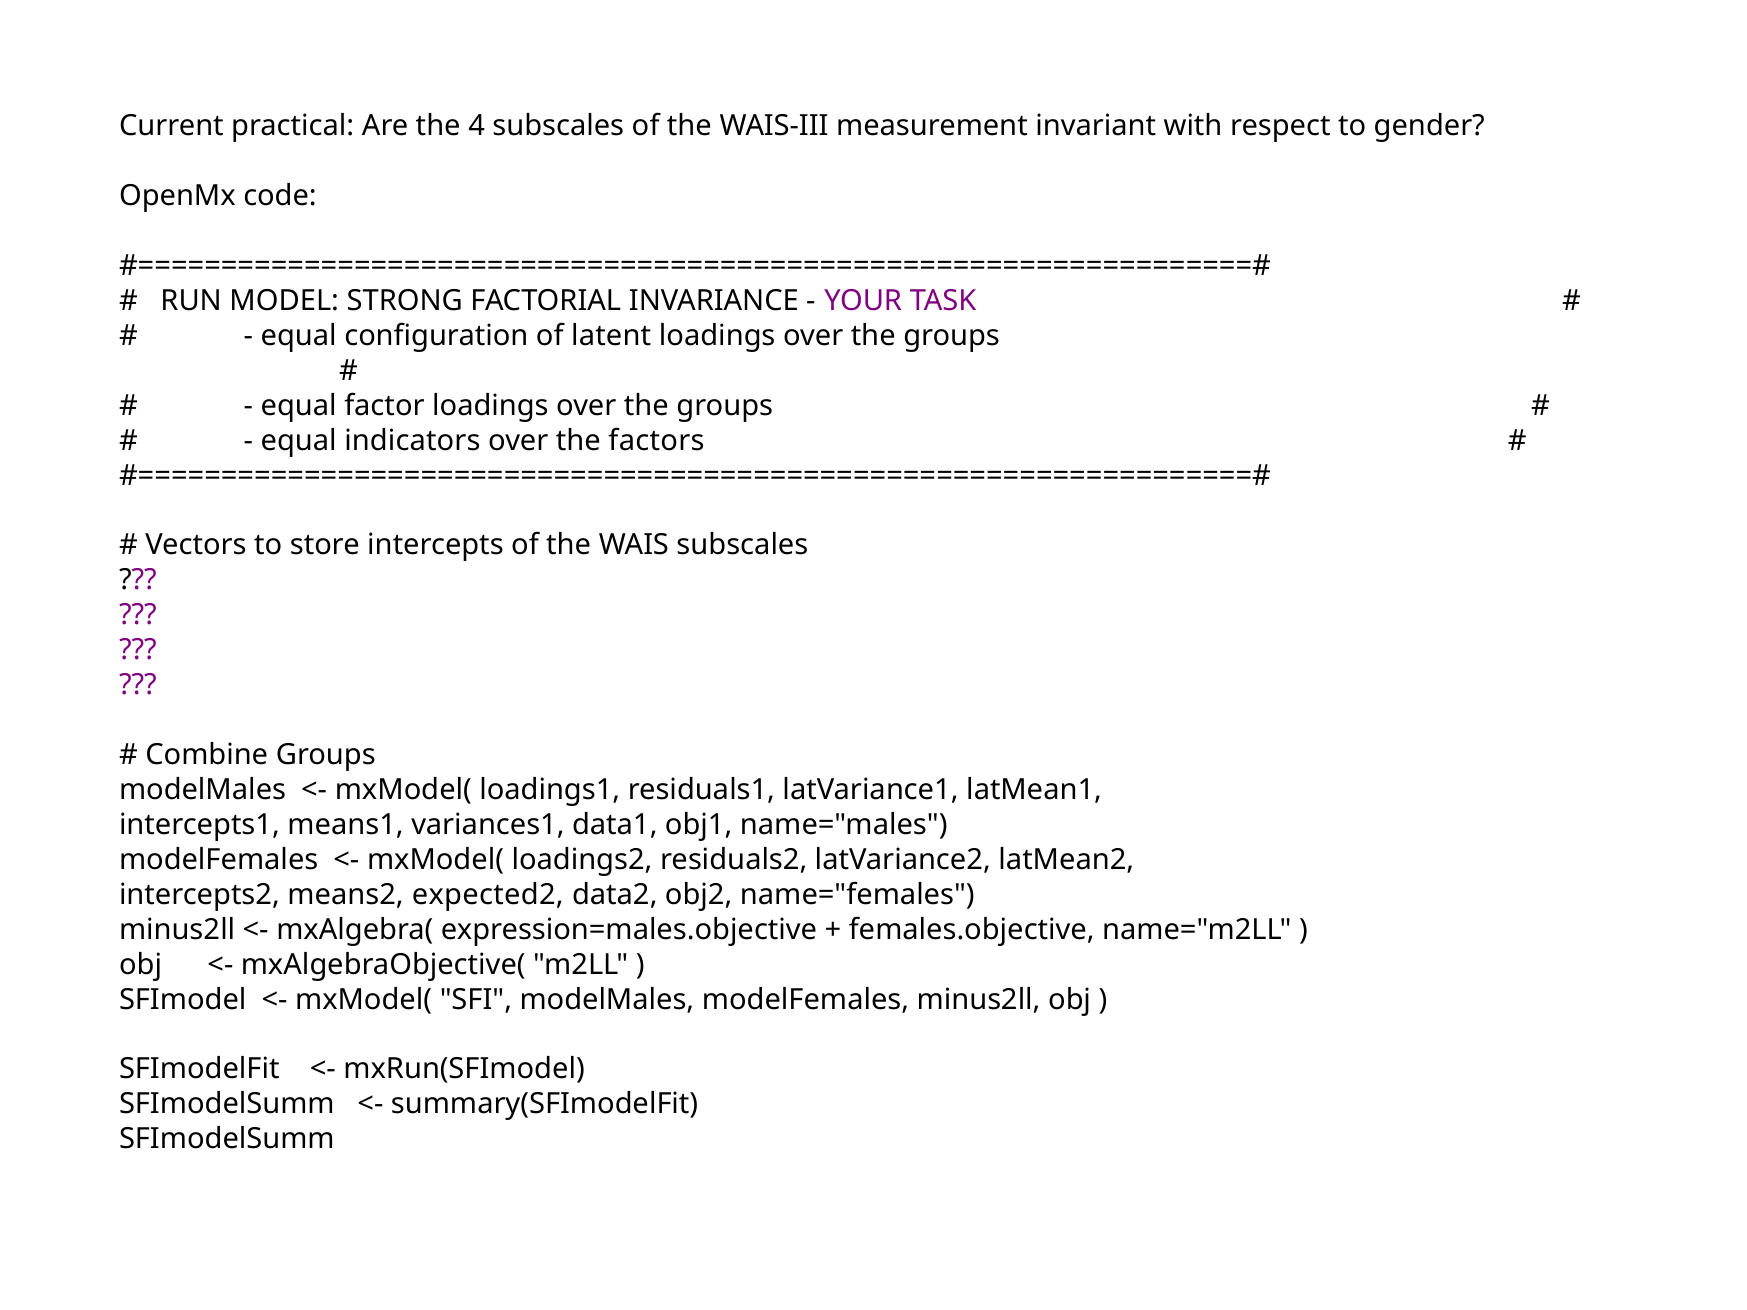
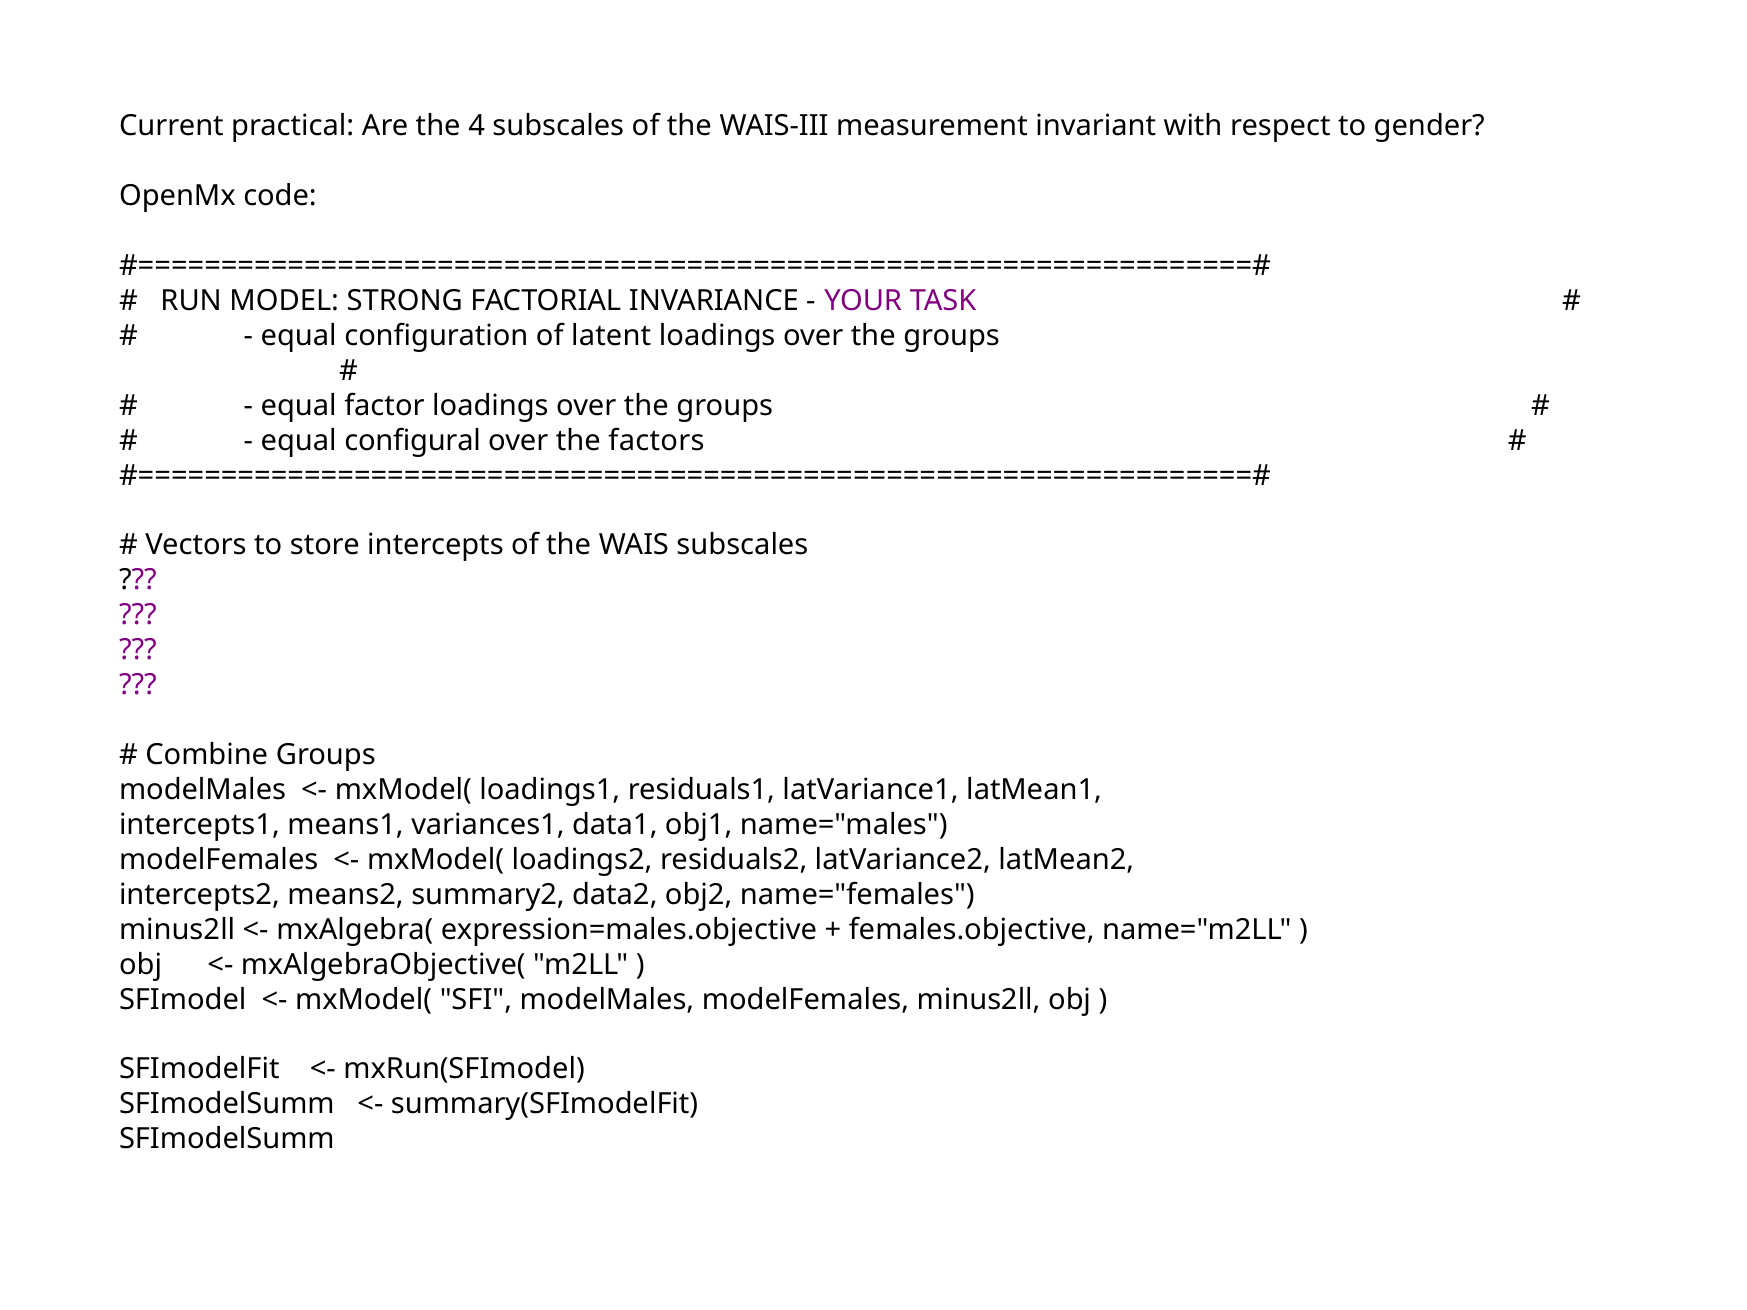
indicators: indicators -> configural
expected2: expected2 -> summary2
